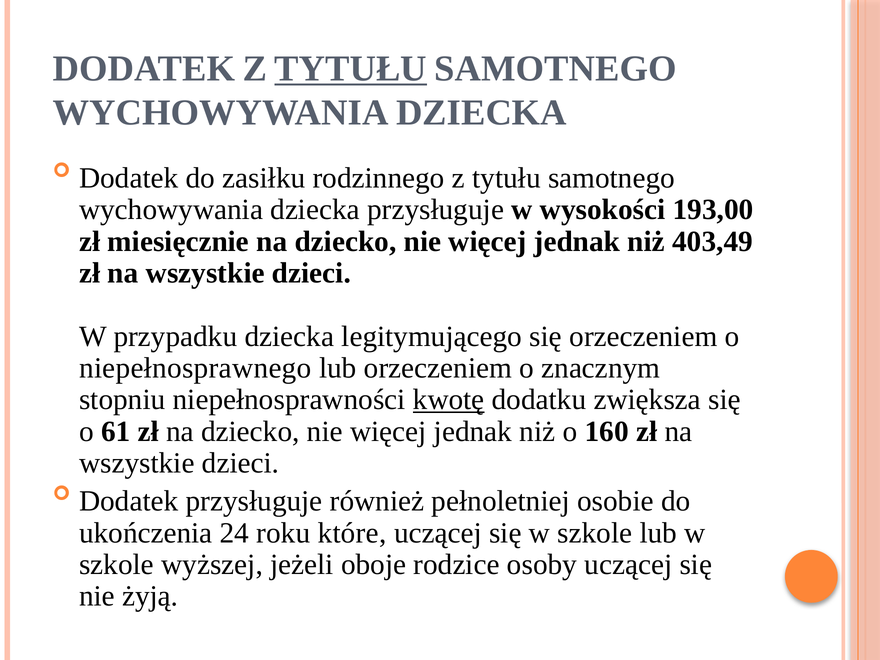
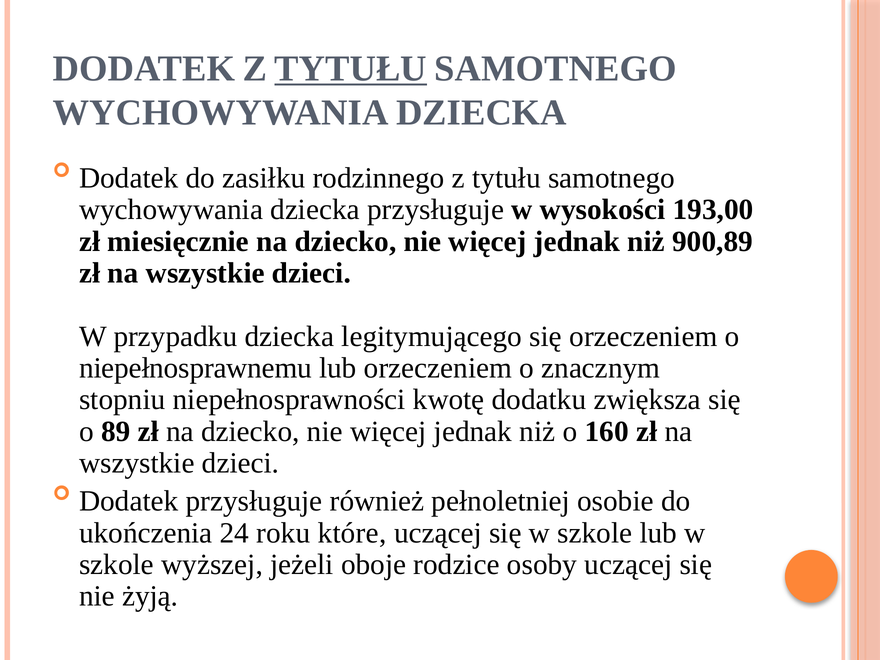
403,49: 403,49 -> 900,89
niepełnosprawnego: niepełnosprawnego -> niepełnosprawnemu
kwotę underline: present -> none
61: 61 -> 89
